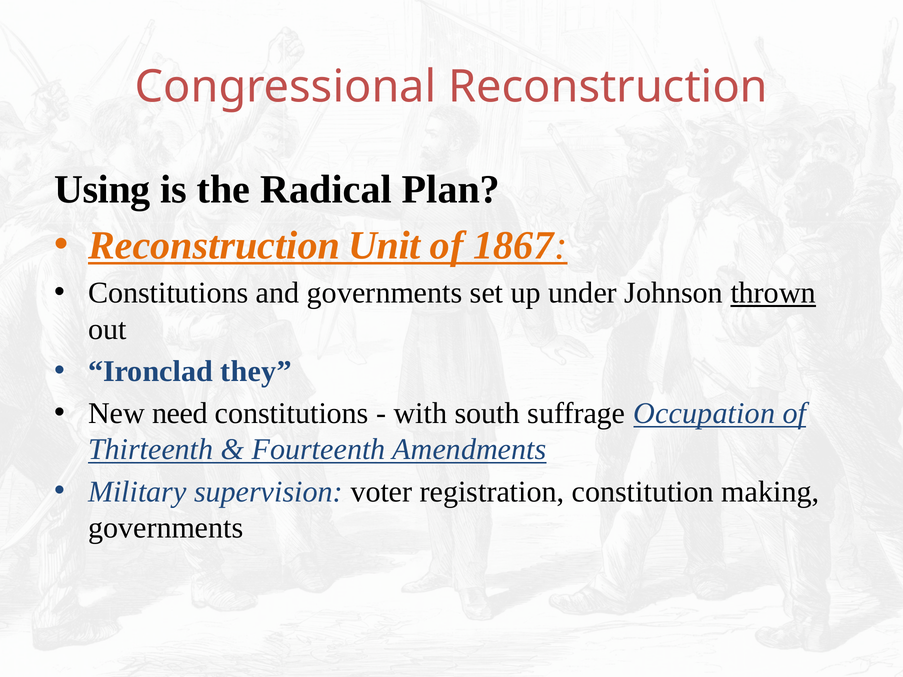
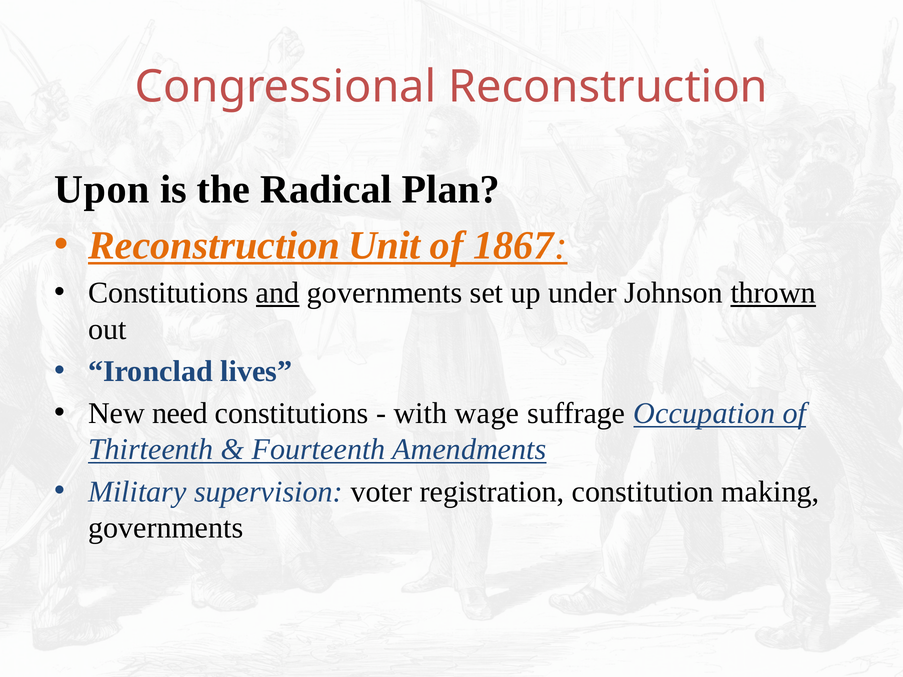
Using: Using -> Upon
and underline: none -> present
they: they -> lives
south: south -> wage
